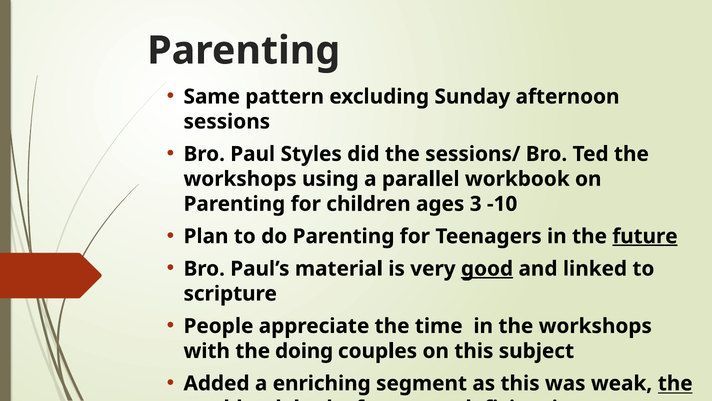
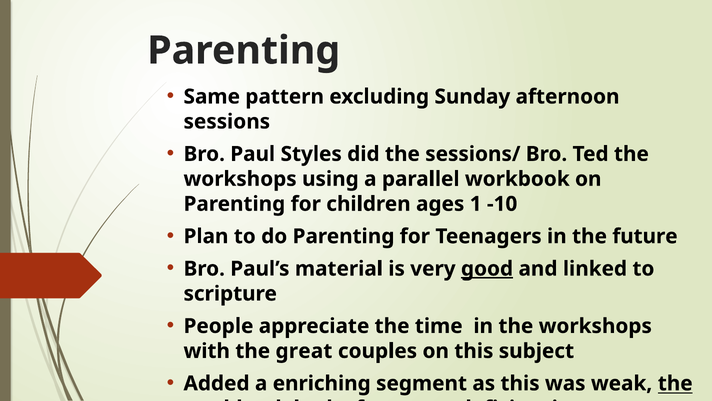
3: 3 -> 1
future underline: present -> none
doing: doing -> great
